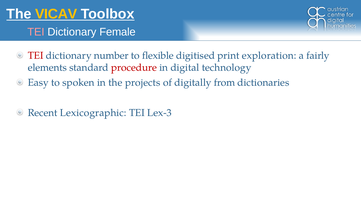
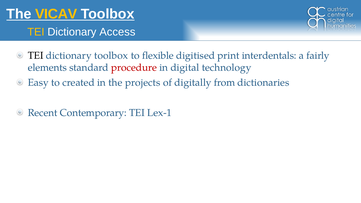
TEI at (36, 32) colour: pink -> yellow
Female: Female -> Access
TEI at (36, 56) colour: red -> black
dictionary number: number -> toolbox
exploration: exploration -> interdentals
spoken: spoken -> created
Lexicographic: Lexicographic -> Contemporary
Lex-3: Lex-3 -> Lex-1
